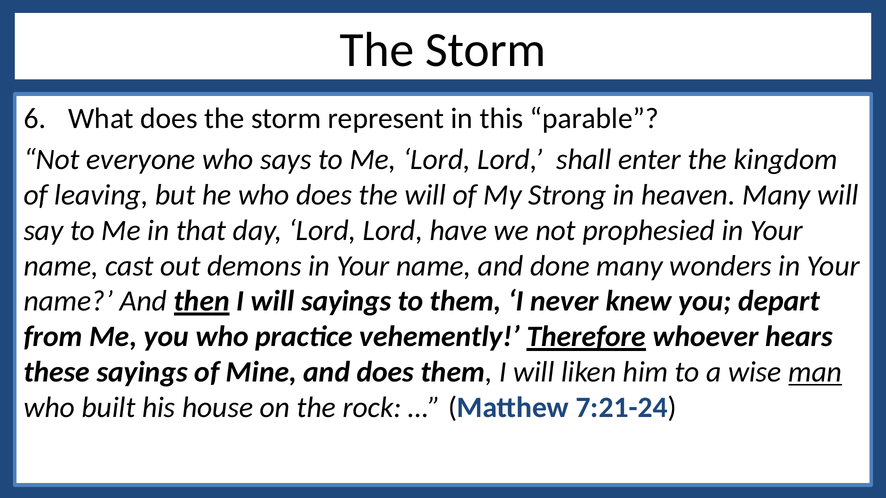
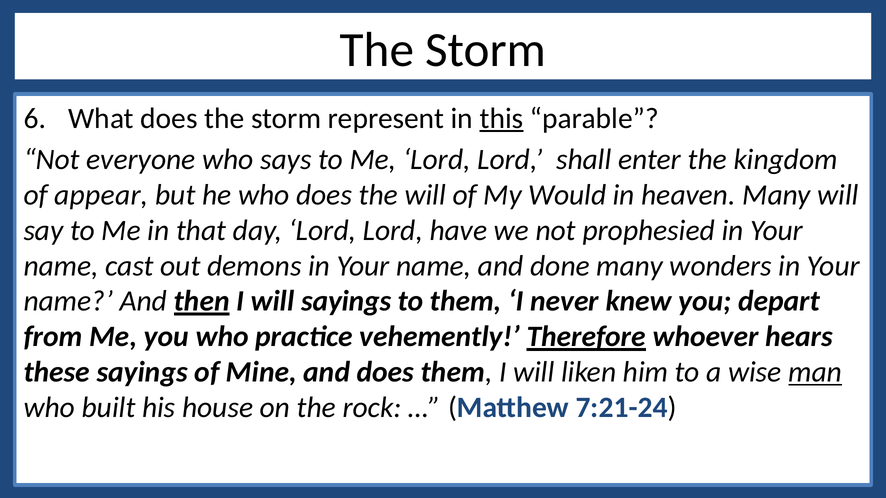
this underline: none -> present
leaving: leaving -> appear
Strong: Strong -> Would
